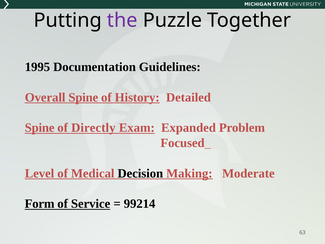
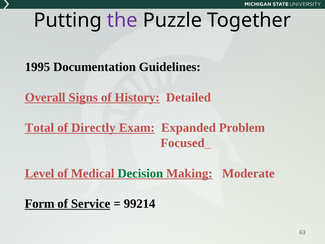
Overall Spine: Spine -> Signs
Spine at (40, 128): Spine -> Total
Decision colour: black -> green
